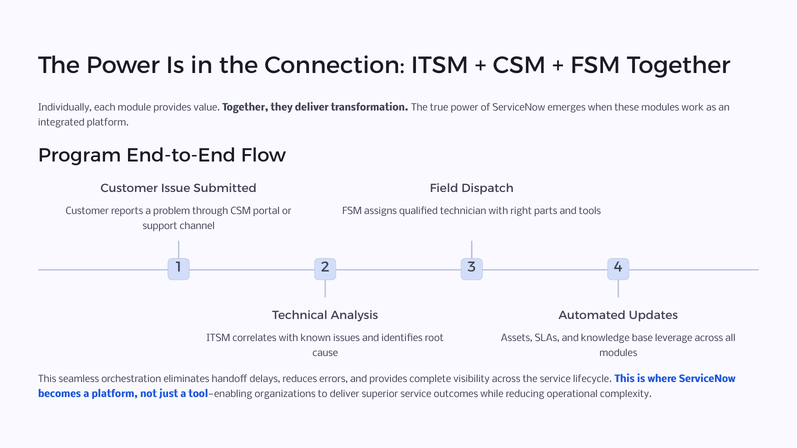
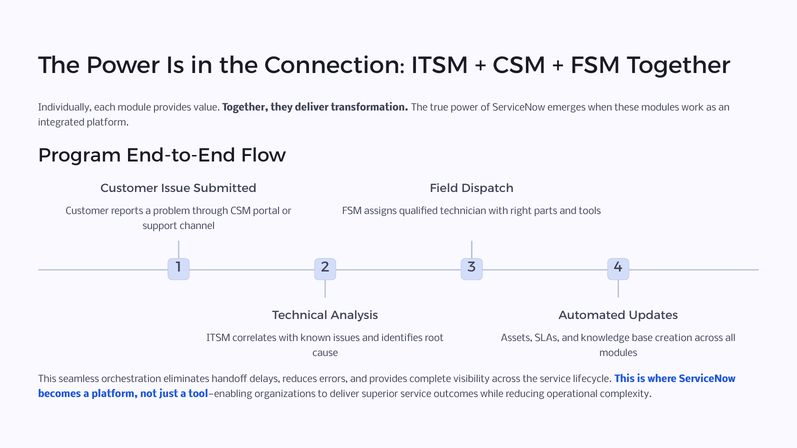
leverage: leverage -> creation
